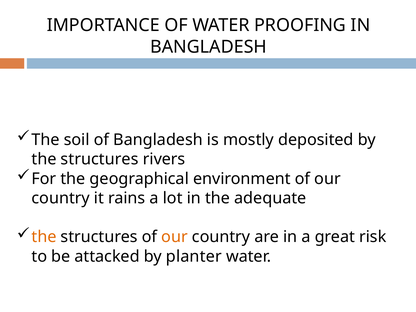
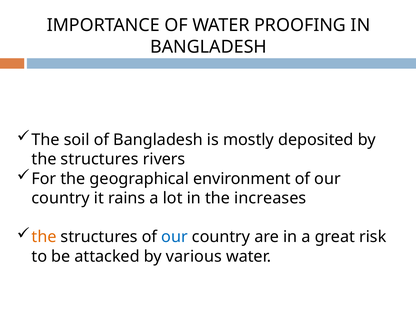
adequate: adequate -> increases
our at (175, 237) colour: orange -> blue
planter: planter -> various
